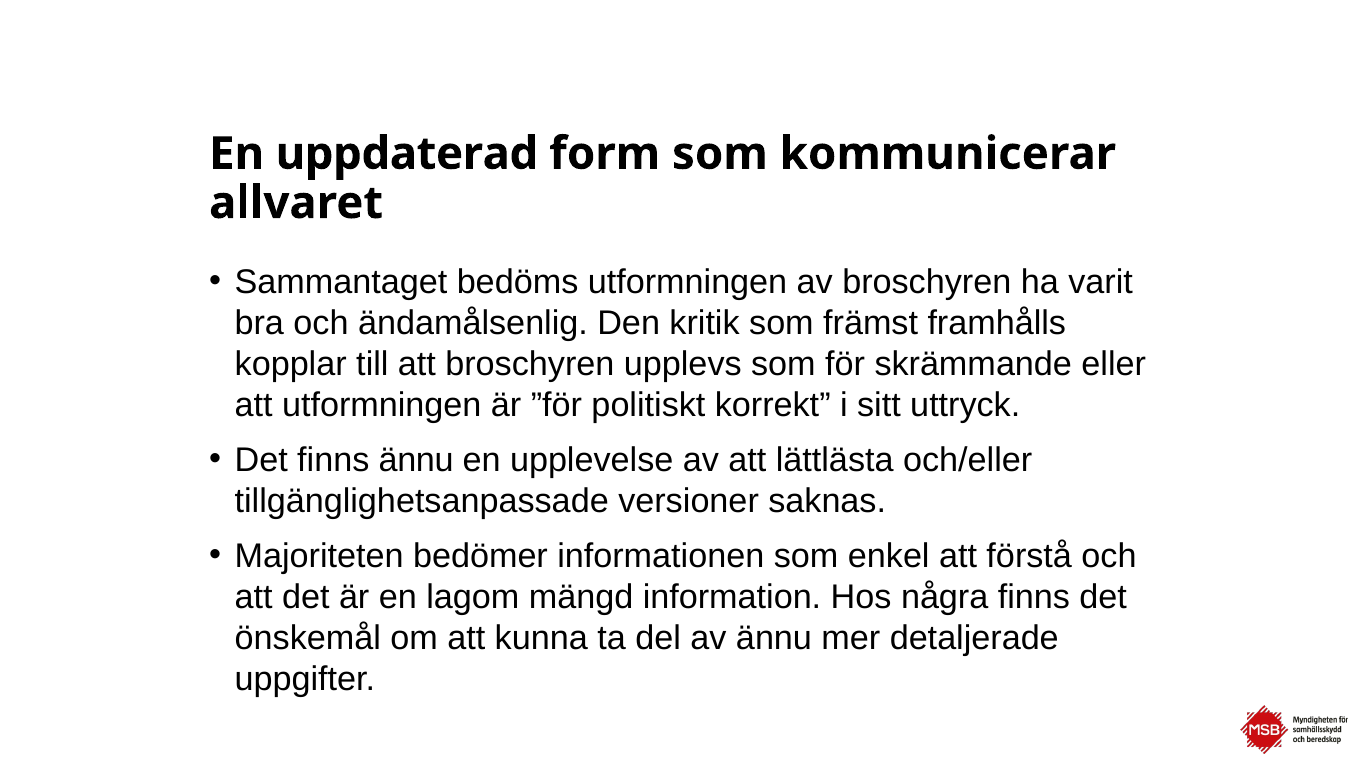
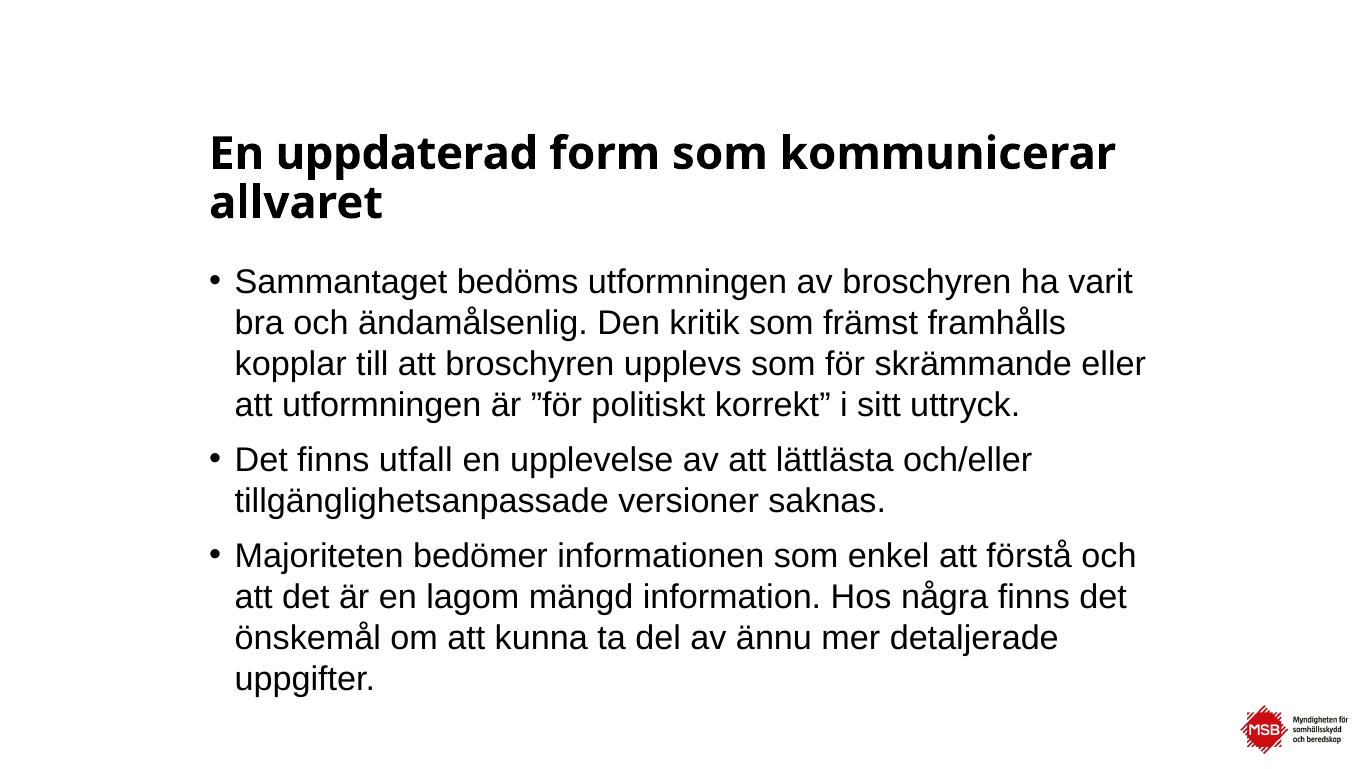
finns ännu: ännu -> utfall
